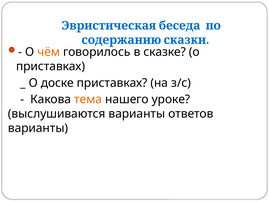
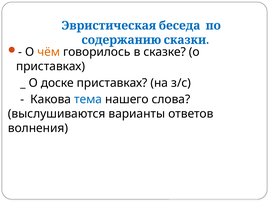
тема colour: orange -> blue
уроке: уроке -> слова
варианты at (38, 128): варианты -> волнения
